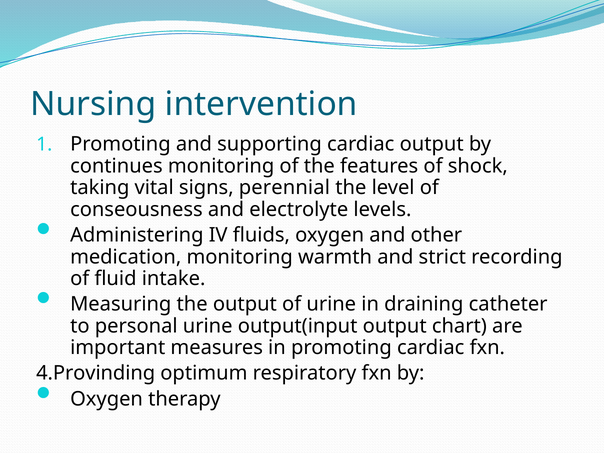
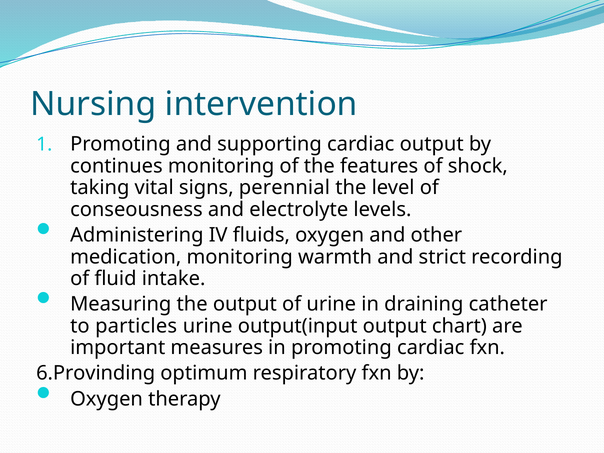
personal: personal -> particles
4.Provinding: 4.Provinding -> 6.Provinding
